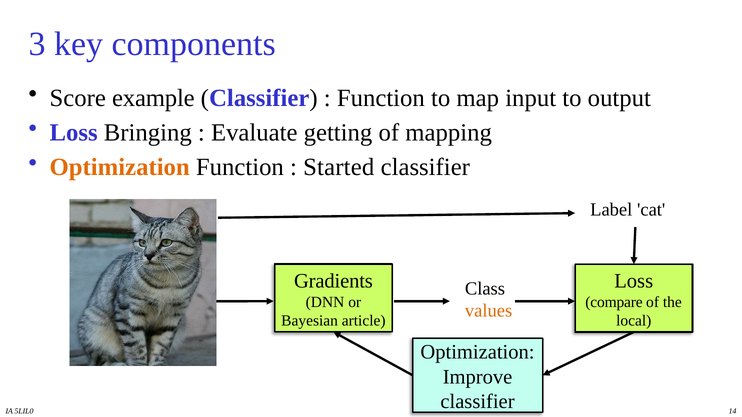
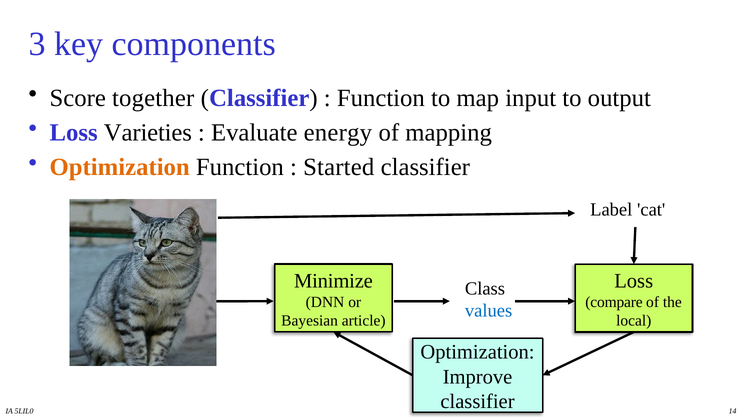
example: example -> together
Bringing: Bringing -> Varieties
getting: getting -> energy
Gradients: Gradients -> Minimize
values colour: orange -> blue
